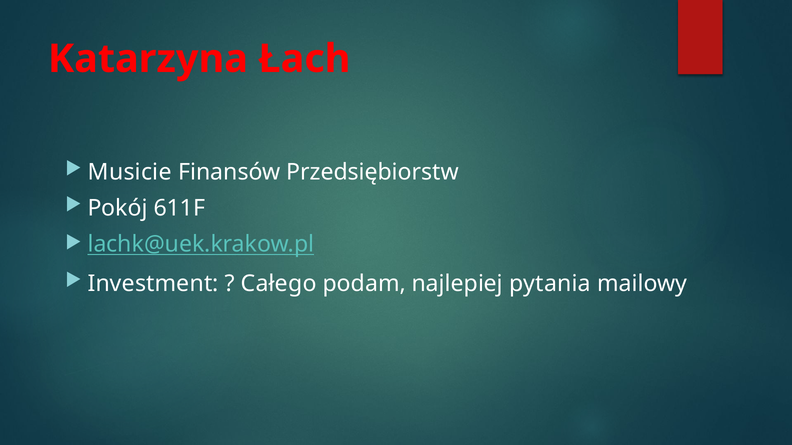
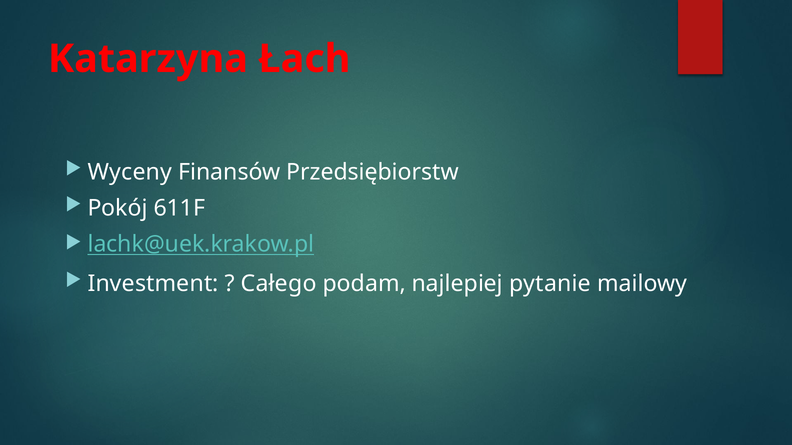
Musicie: Musicie -> Wyceny
pytania: pytania -> pytanie
